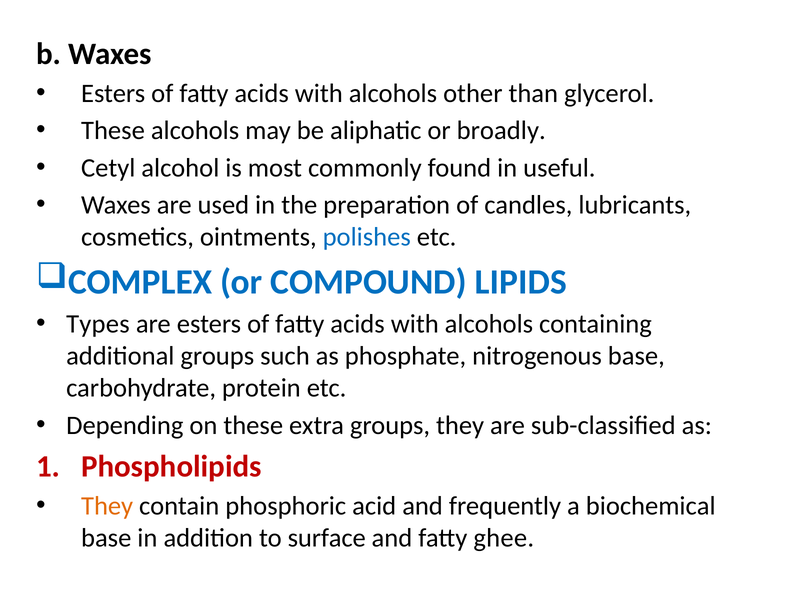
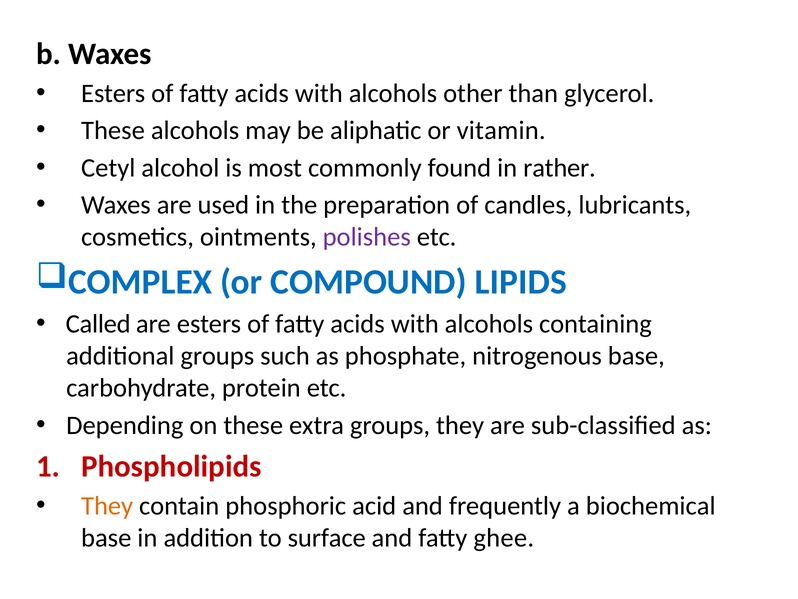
broadly: broadly -> vitamin
useful: useful -> rather
polishes colour: blue -> purple
Types: Types -> Called
